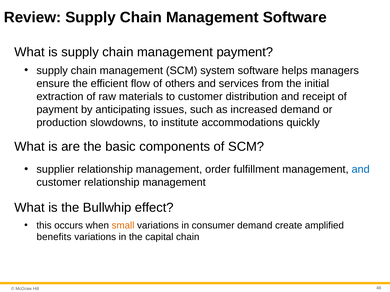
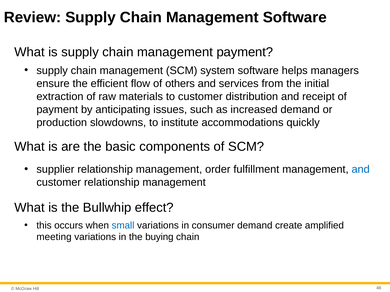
small colour: orange -> blue
benefits: benefits -> meeting
capital: capital -> buying
